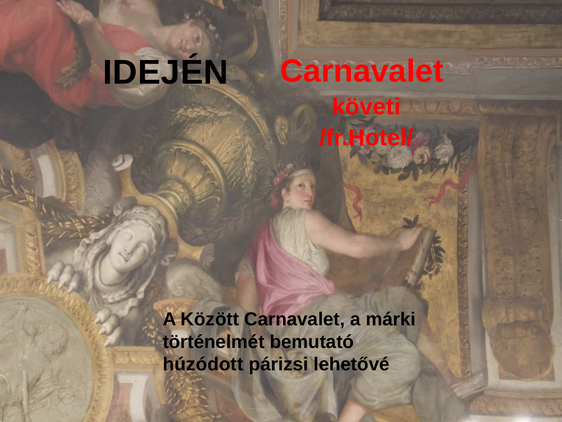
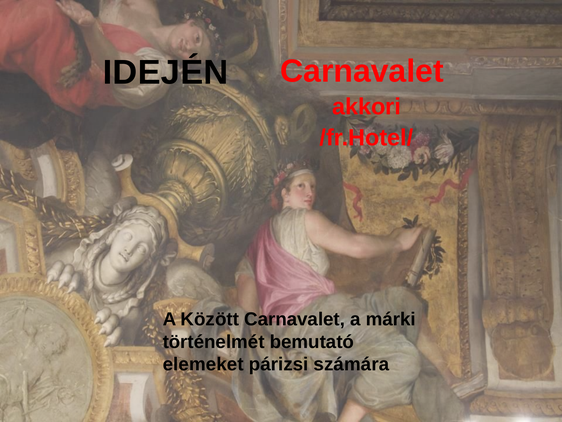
követi: követi -> akkori
húzódott: húzódott -> elemeket
lehetővé: lehetővé -> számára
